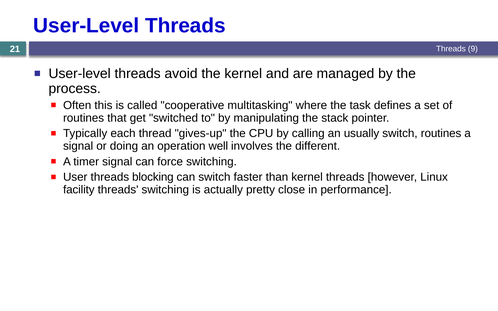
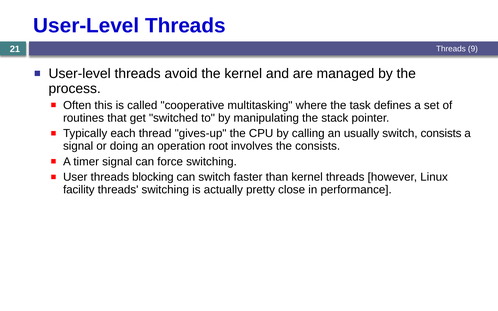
switch routines: routines -> consists
well: well -> root
the different: different -> consists
